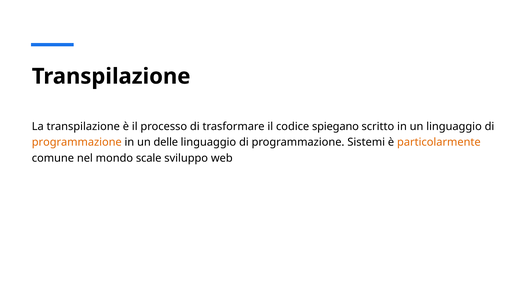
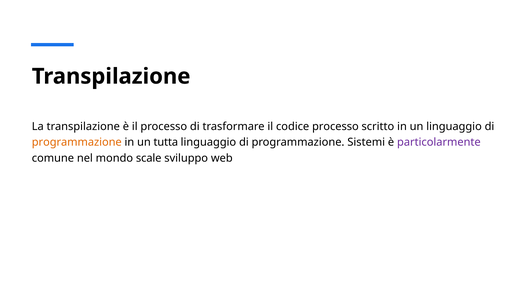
codice spiegano: spiegano -> processo
delle: delle -> tutta
particolarmente colour: orange -> purple
